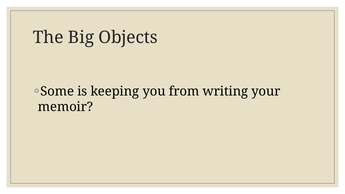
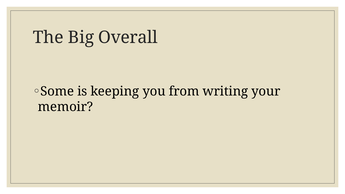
Objects: Objects -> Overall
